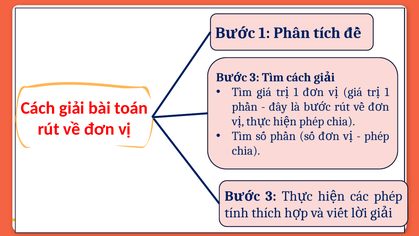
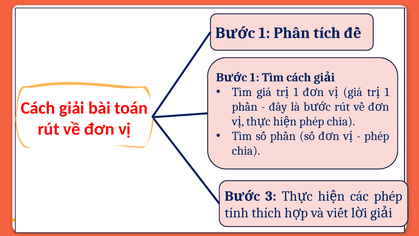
3 at (253, 77): 3 -> 1
